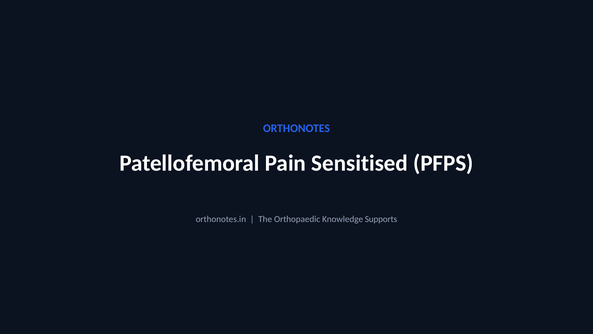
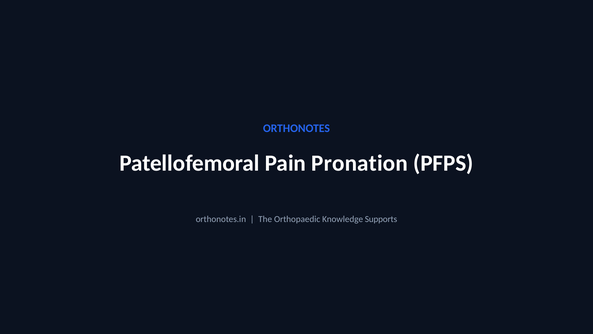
Sensitised: Sensitised -> Pronation
